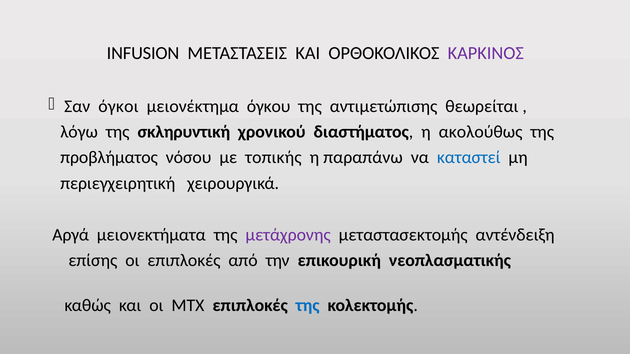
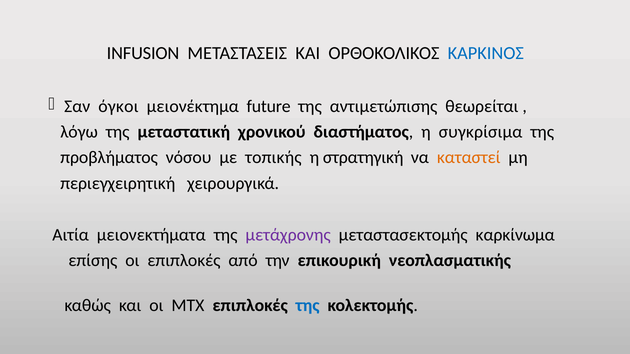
ΚΑΡΚΙΝΟΣ colour: purple -> blue
όγκου: όγκου -> future
σκληρυντική: σκληρυντική -> μεταστατική
ακολούθως: ακολούθως -> συγκρίσιμα
παραπάνω: παραπάνω -> στρατηγική
καταστεί colour: blue -> orange
Αργά: Αργά -> Αιτία
αντένδειξη: αντένδειξη -> καρκίνωμα
